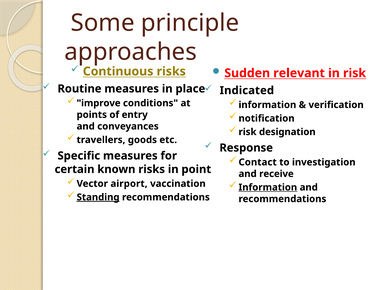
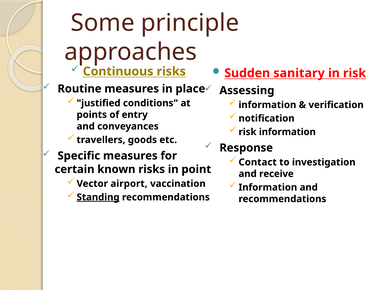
relevant: relevant -> sanitary
Indicated: Indicated -> Assessing
improve: improve -> justified
risk designation: designation -> information
Information at (268, 187) underline: present -> none
